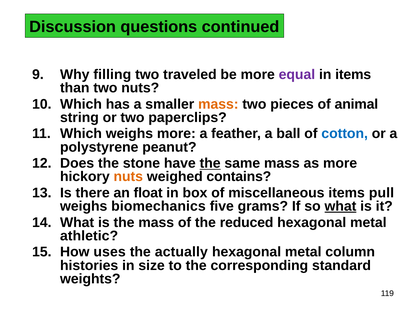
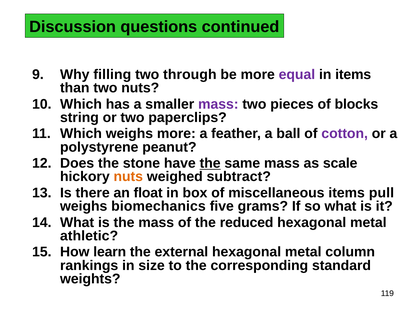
traveled: traveled -> through
mass at (218, 104) colour: orange -> purple
animal: animal -> blocks
cotton colour: blue -> purple
as more: more -> scale
contains: contains -> subtract
what at (340, 206) underline: present -> none
uses: uses -> learn
actually: actually -> external
histories: histories -> rankings
